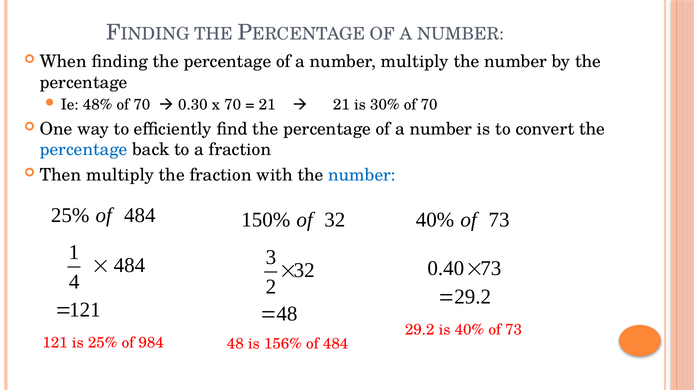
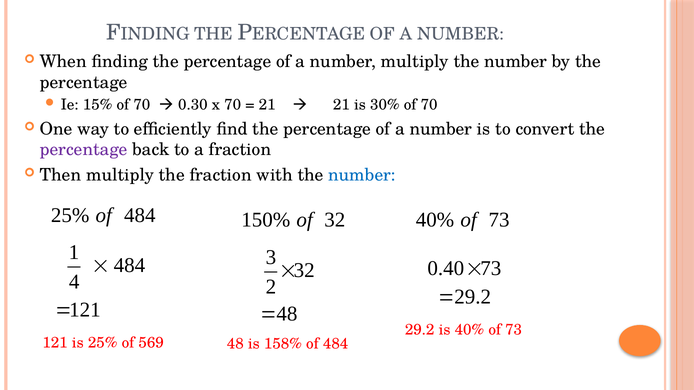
48%: 48% -> 15%
percentage at (84, 150) colour: blue -> purple
984: 984 -> 569
156%: 156% -> 158%
